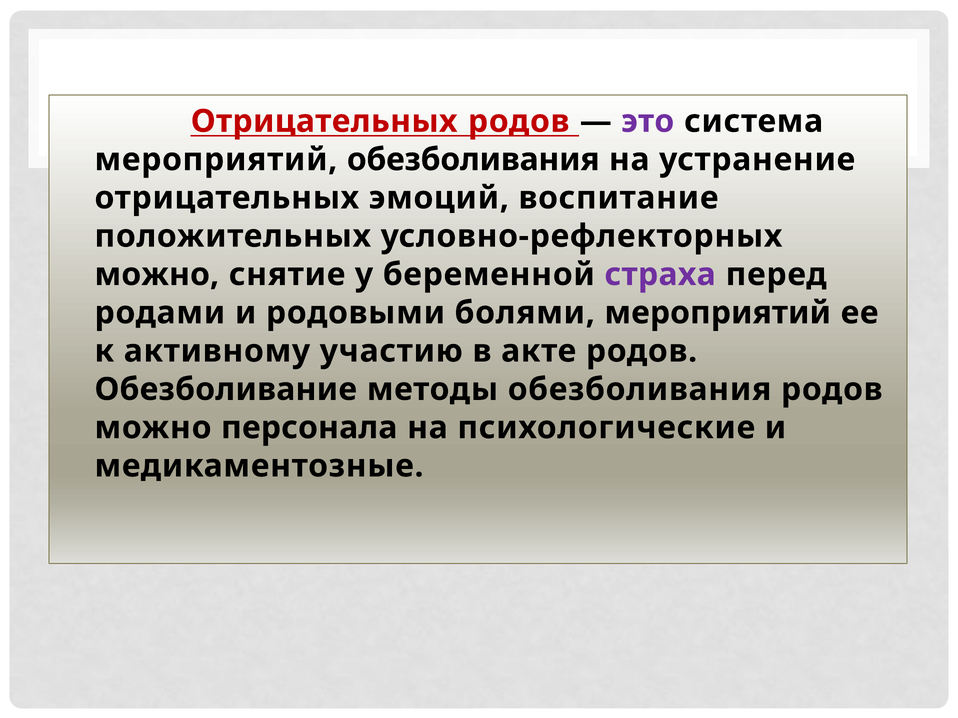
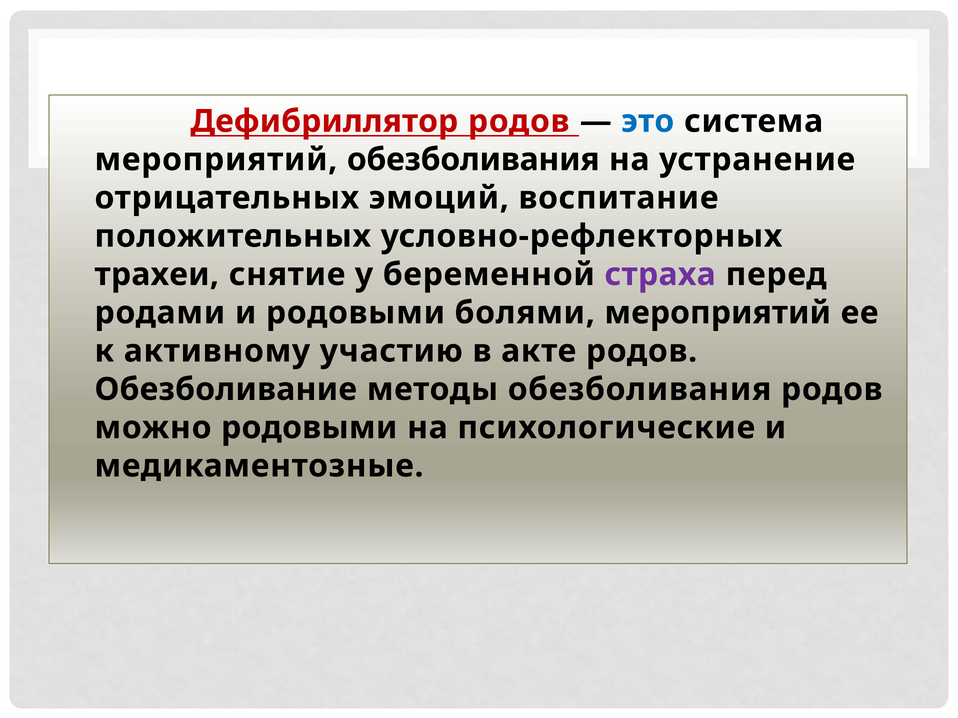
Отрицательных at (324, 121): Отрицательных -> Дефибриллятор
это colour: purple -> blue
можно at (157, 275): можно -> трахеи
можно персонала: персонала -> родовыми
